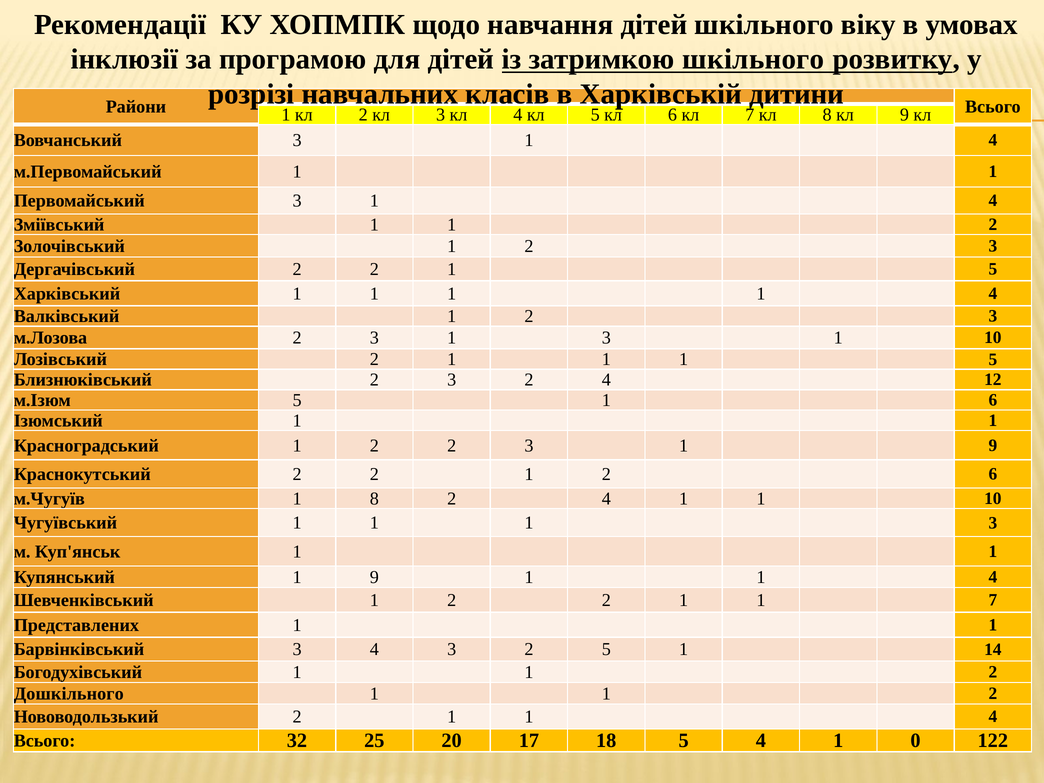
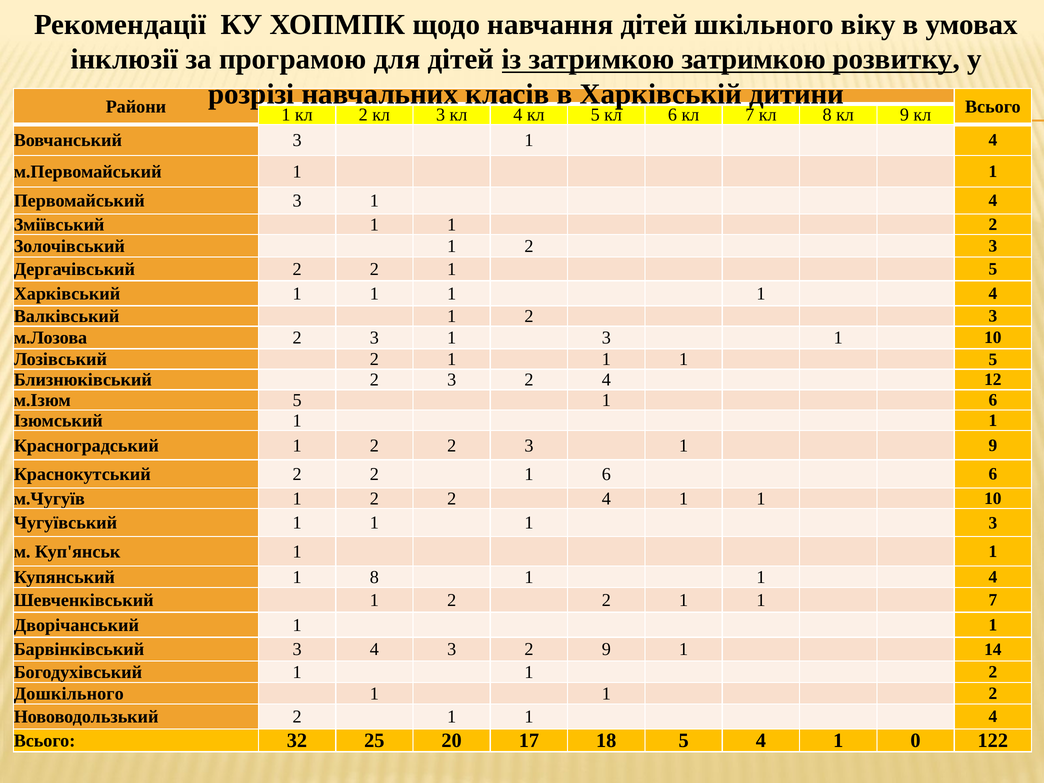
затримкою шкільного: шкільного -> затримкою
2 1 2: 2 -> 6
м.Чугуїв 1 8: 8 -> 2
Купянський 1 9: 9 -> 8
Представлених: Представлених -> Дворічанський
2 5: 5 -> 9
